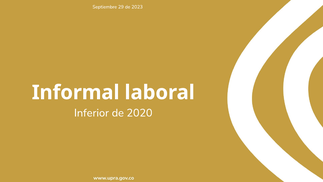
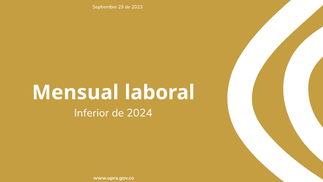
Informal: Informal -> Mensual
2020: 2020 -> 2024
